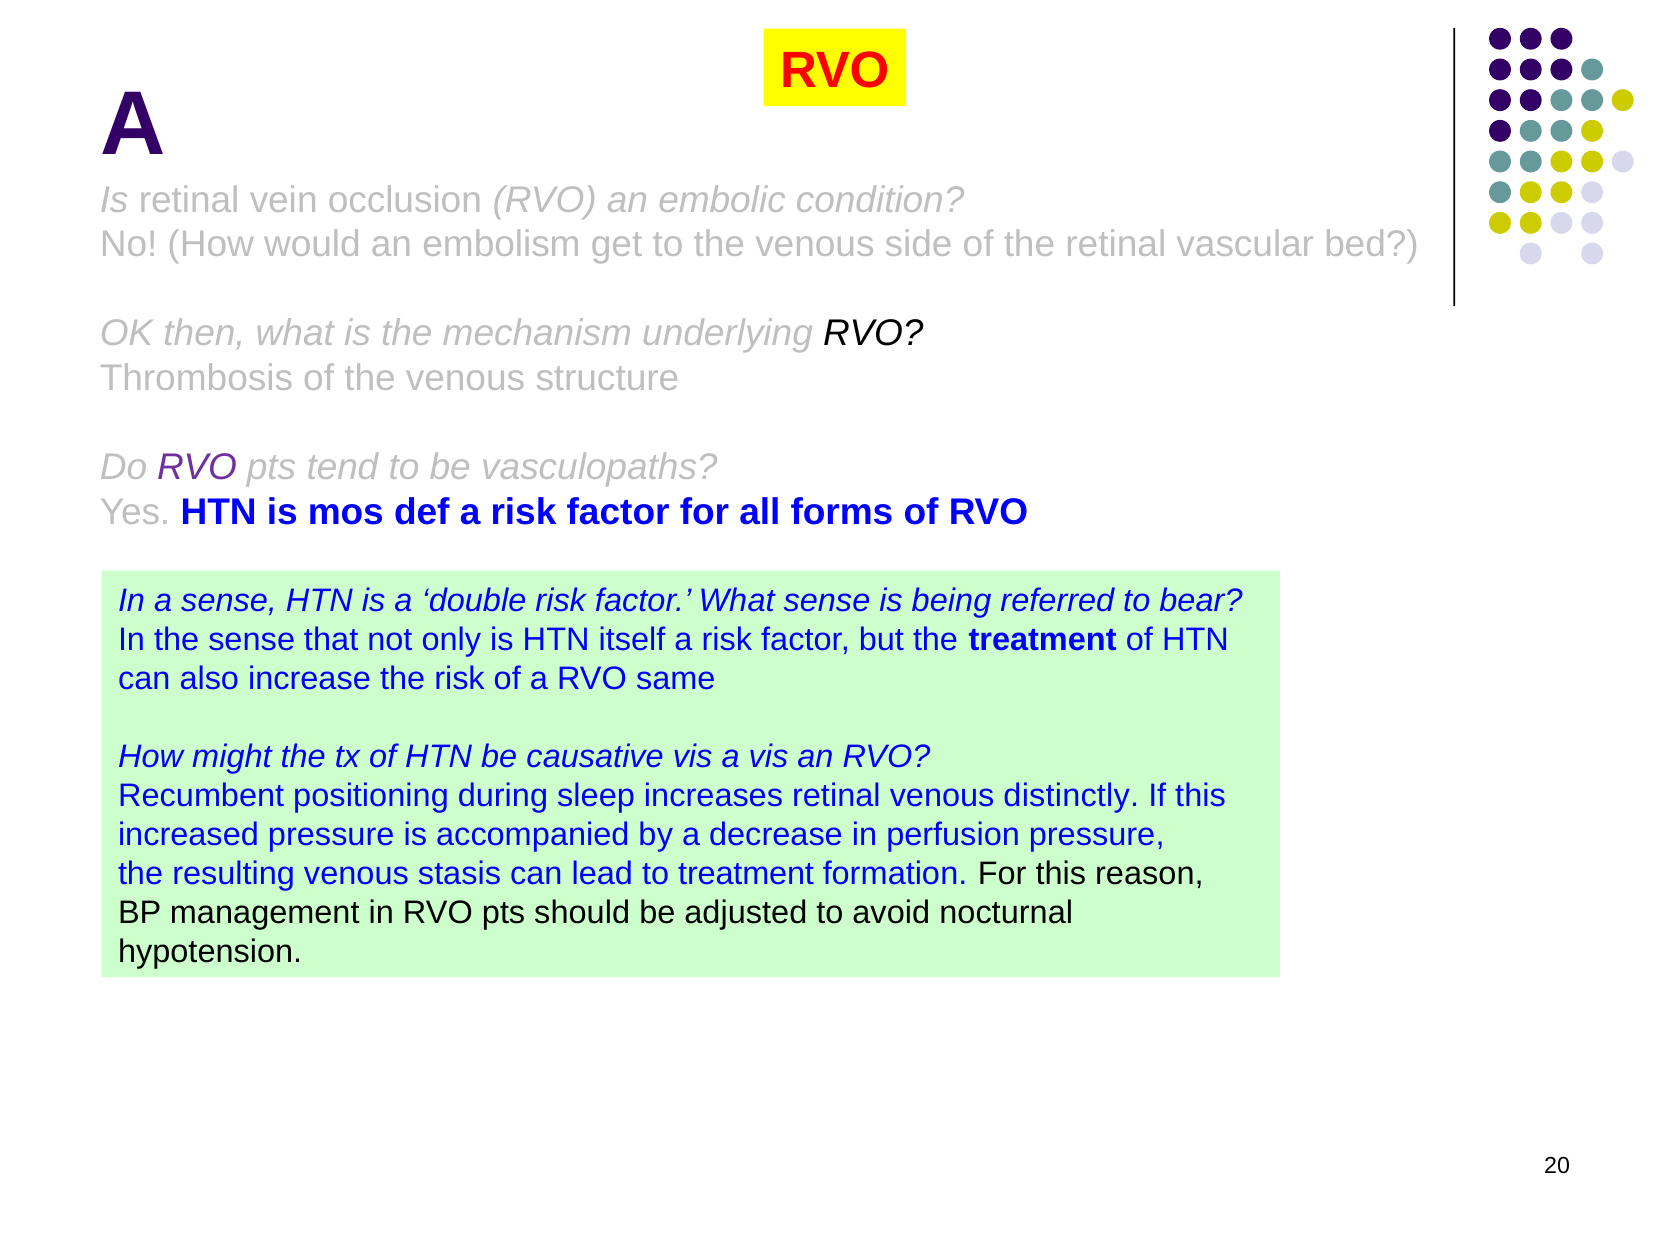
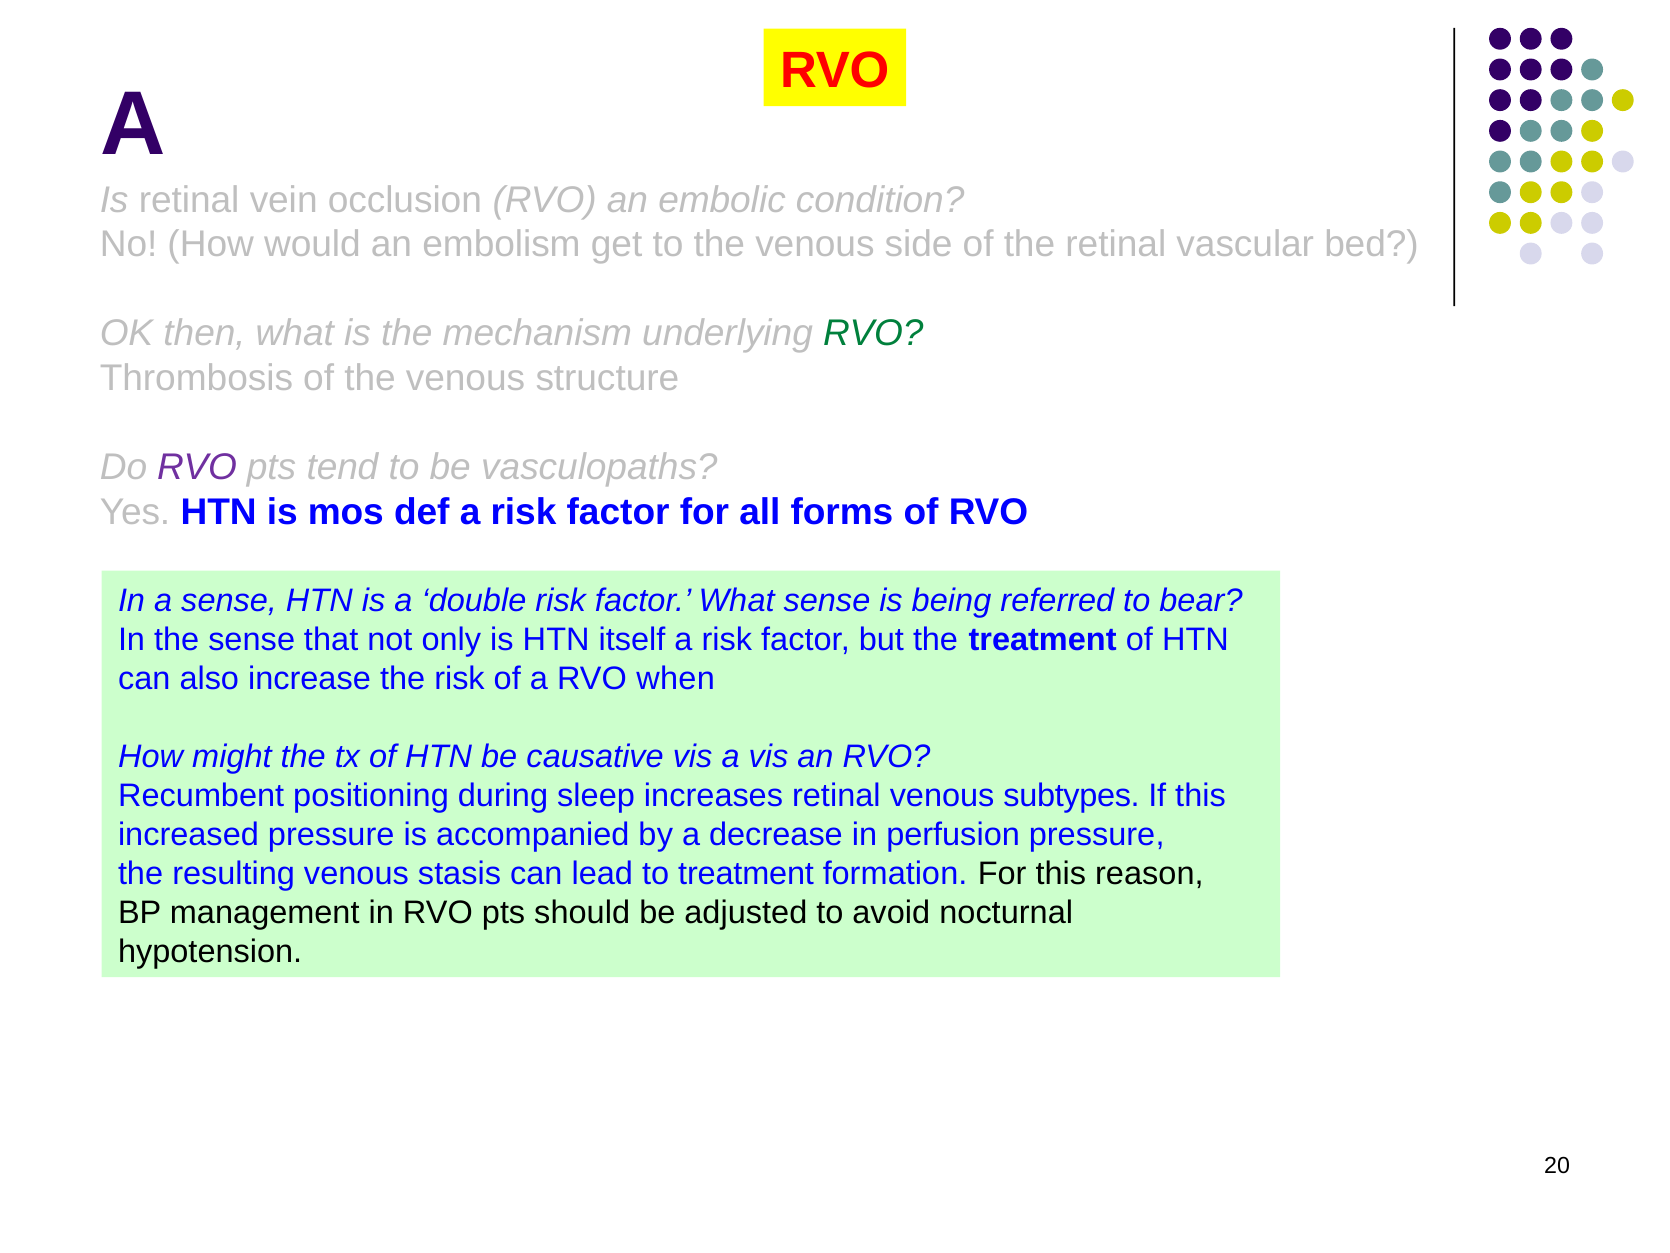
RVO at (873, 334) colour: black -> green
same: same -> when
distinctly: distinctly -> subtypes
